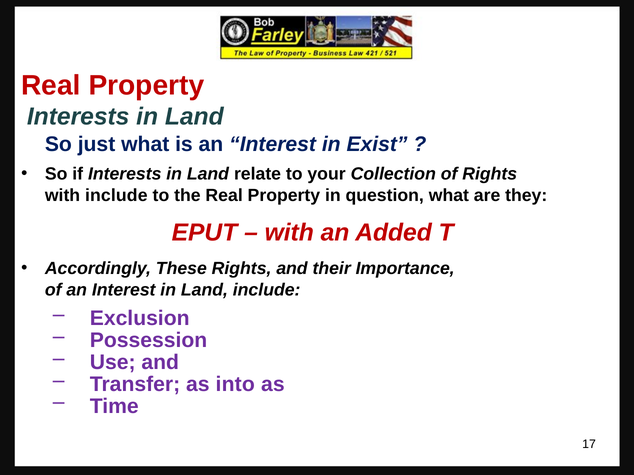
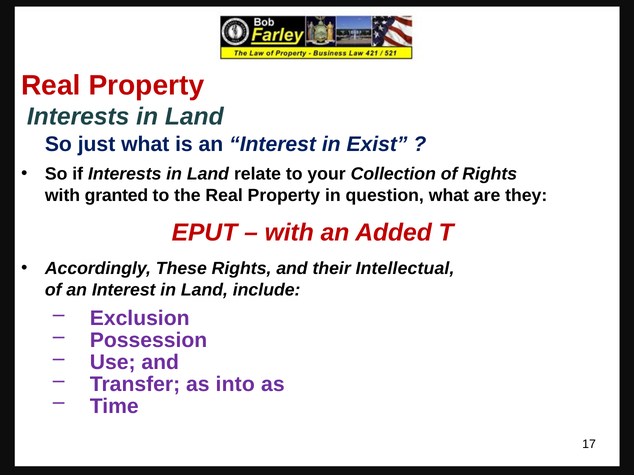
with include: include -> granted
Importance: Importance -> Intellectual
